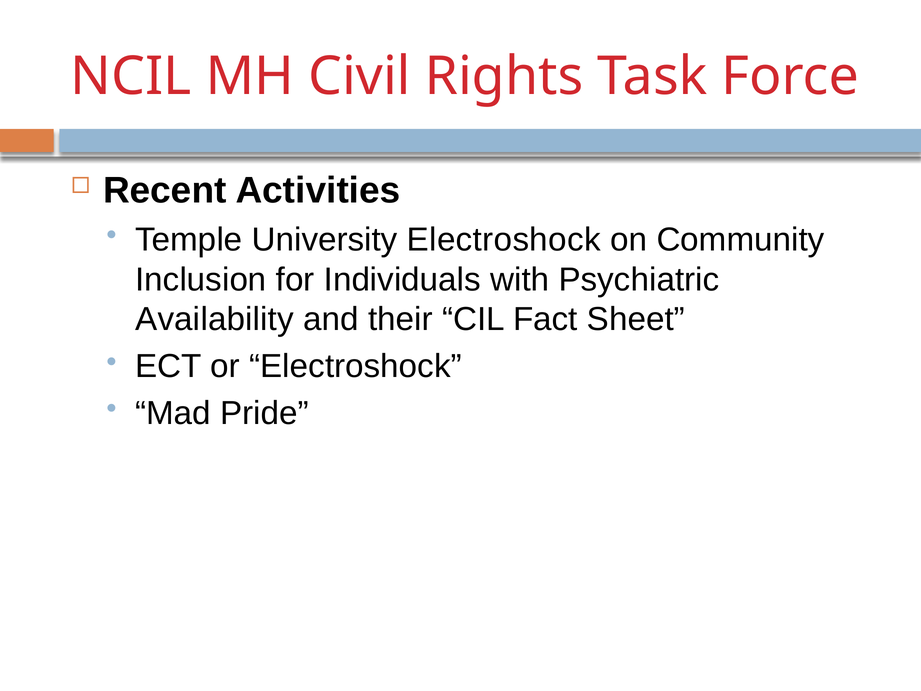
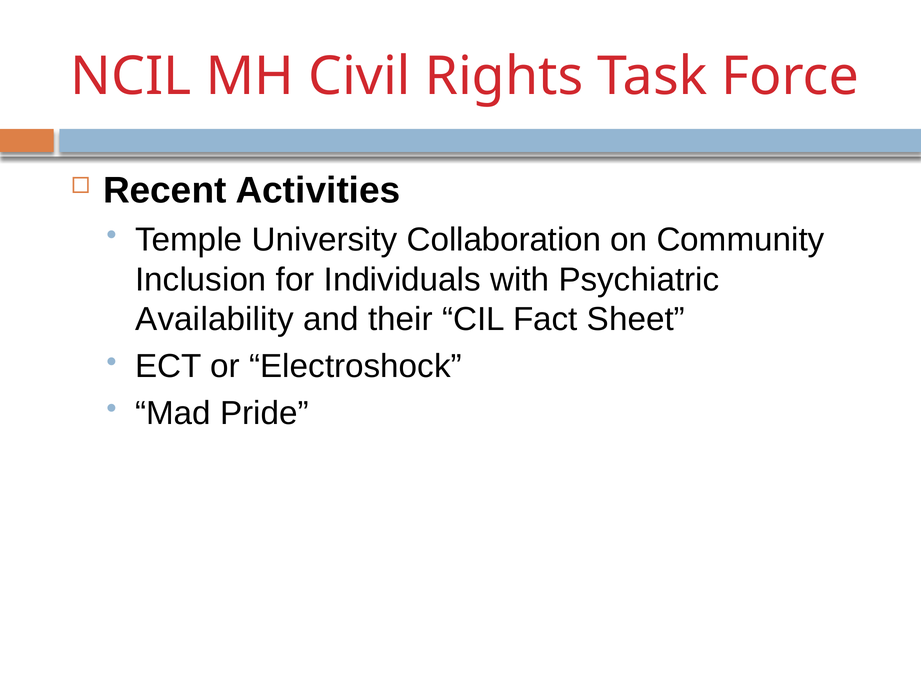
University Electroshock: Electroshock -> Collaboration
